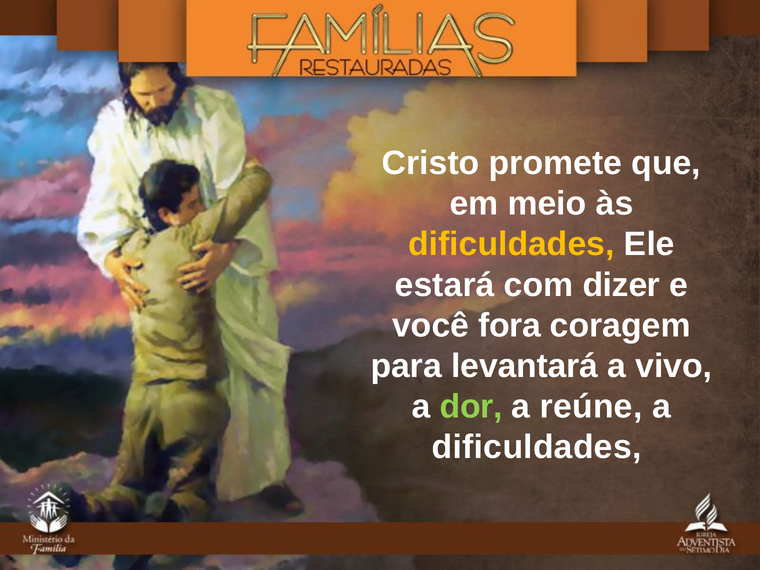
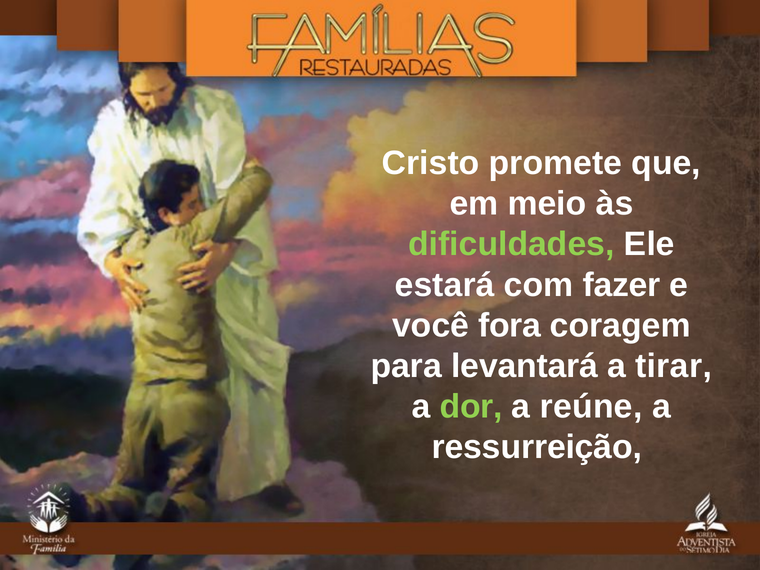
dificuldades at (511, 244) colour: yellow -> light green
dizer: dizer -> fazer
vivo: vivo -> tirar
dificuldades at (537, 447): dificuldades -> ressurreição
